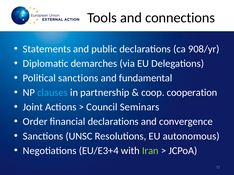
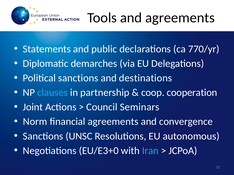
and connections: connections -> agreements
908/yr: 908/yr -> 770/yr
fundamental: fundamental -> destinations
Order: Order -> Norm
financial declarations: declarations -> agreements
EU/E3+4: EU/E3+4 -> EU/E3+0
Iran colour: light green -> light blue
